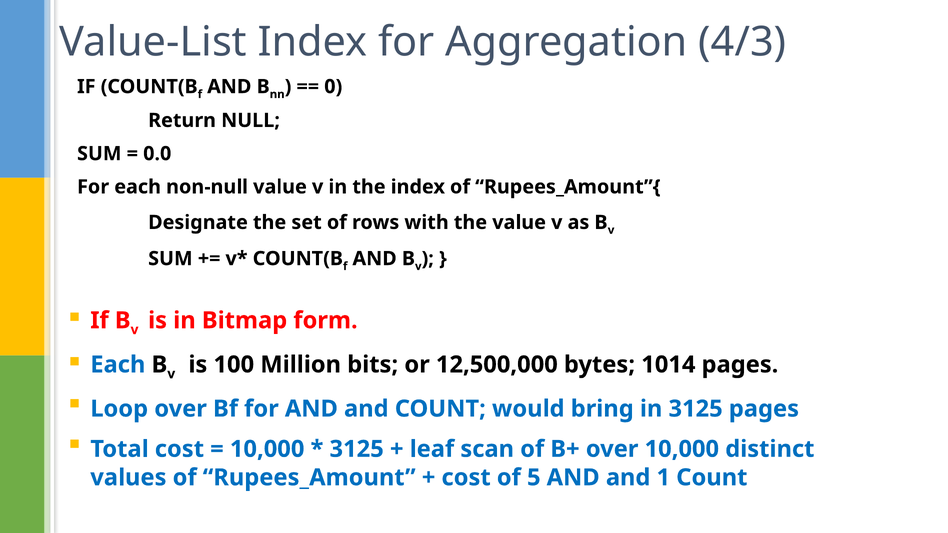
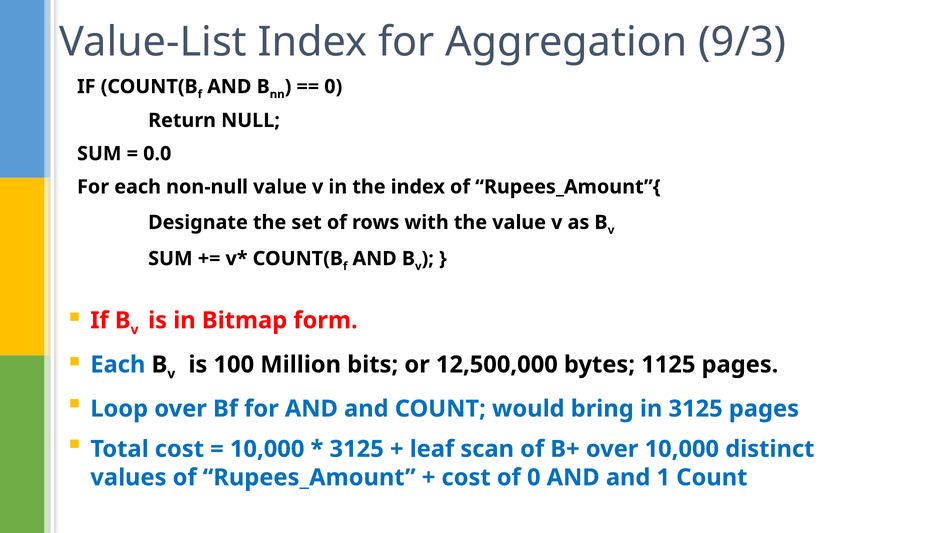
4/3: 4/3 -> 9/3
1014: 1014 -> 1125
of 5: 5 -> 0
